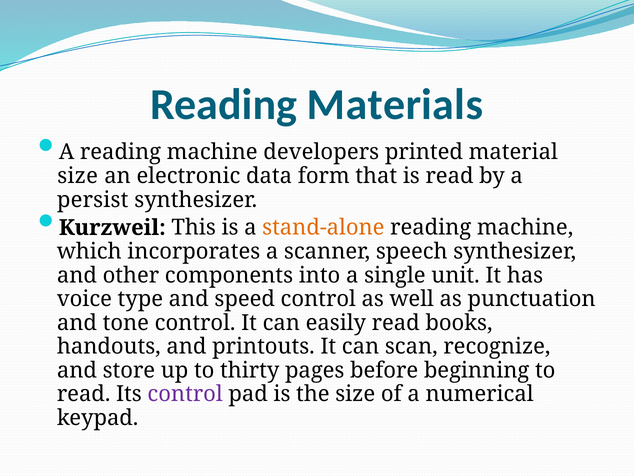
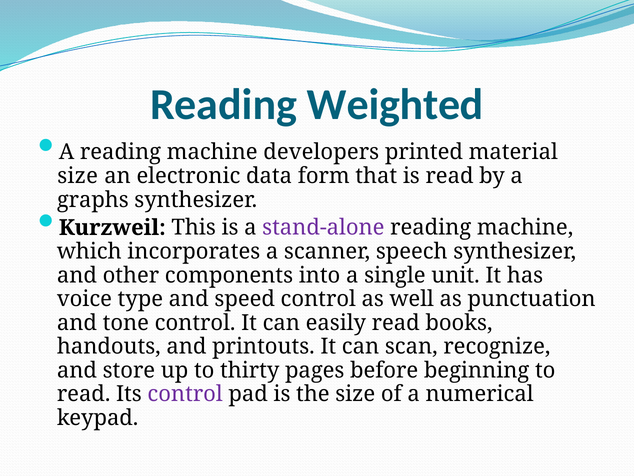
Materials: Materials -> Weighted
persist: persist -> graphs
stand-alone colour: orange -> purple
